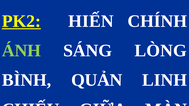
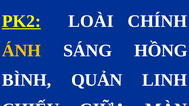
HIẾN: HIẾN -> LOÀI
ÁNH colour: light green -> yellow
LÒNG: LÒNG -> HỒNG
